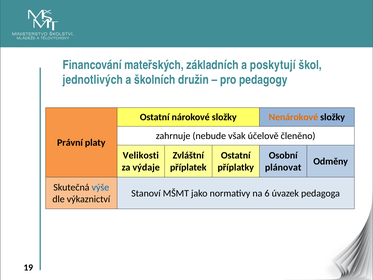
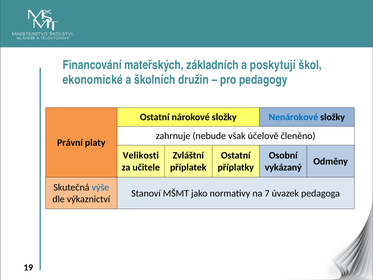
jednotlivých: jednotlivých -> ekonomické
Nenárokové colour: orange -> blue
výdaje: výdaje -> učitele
plánovat: plánovat -> vykázaný
6: 6 -> 7
